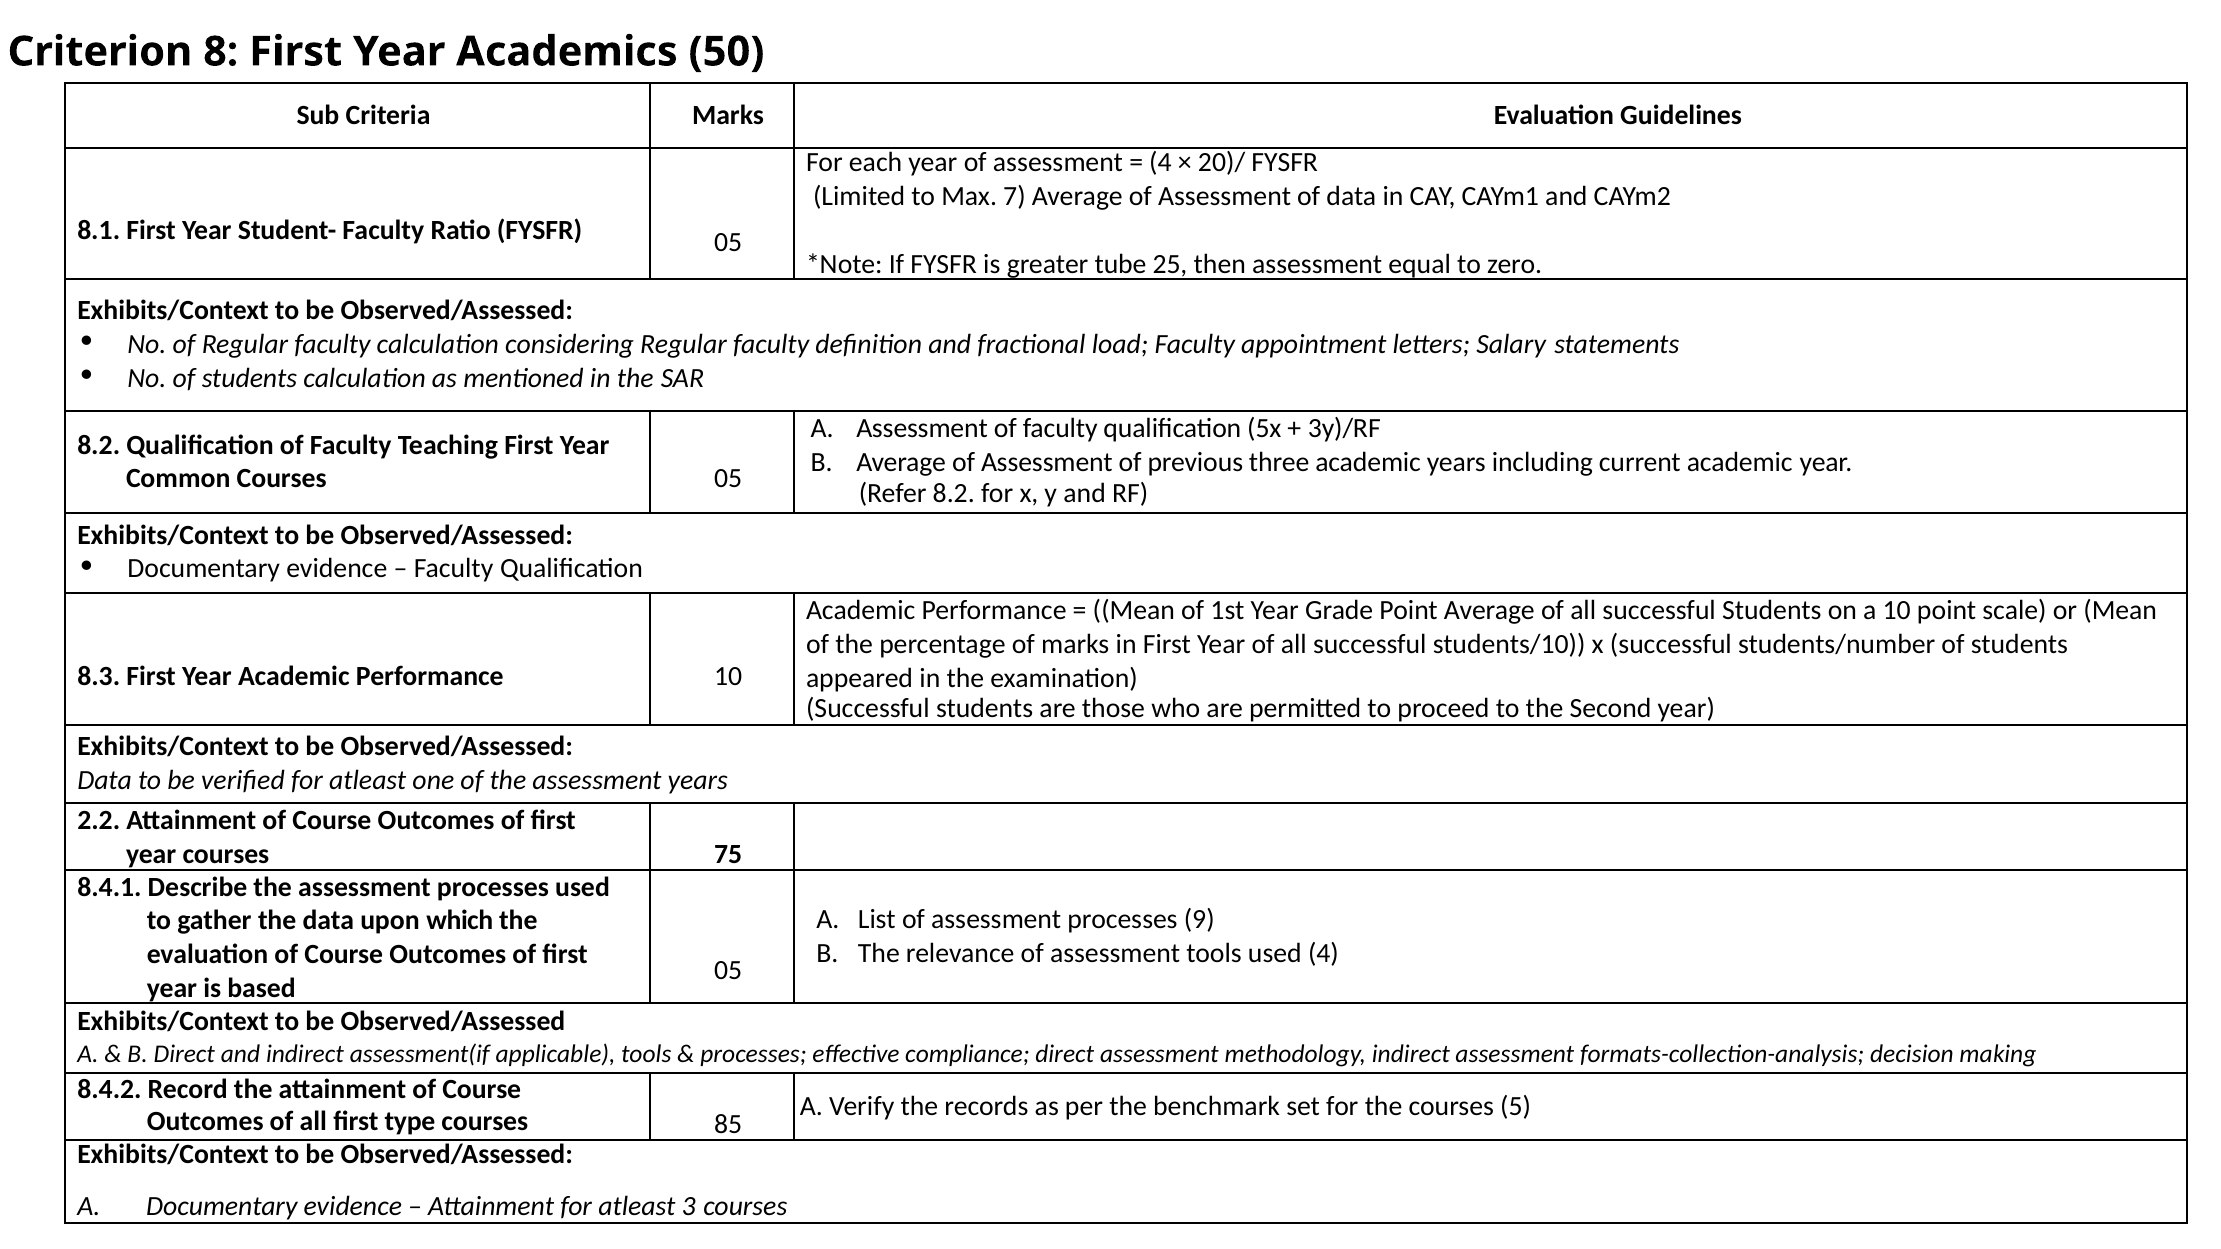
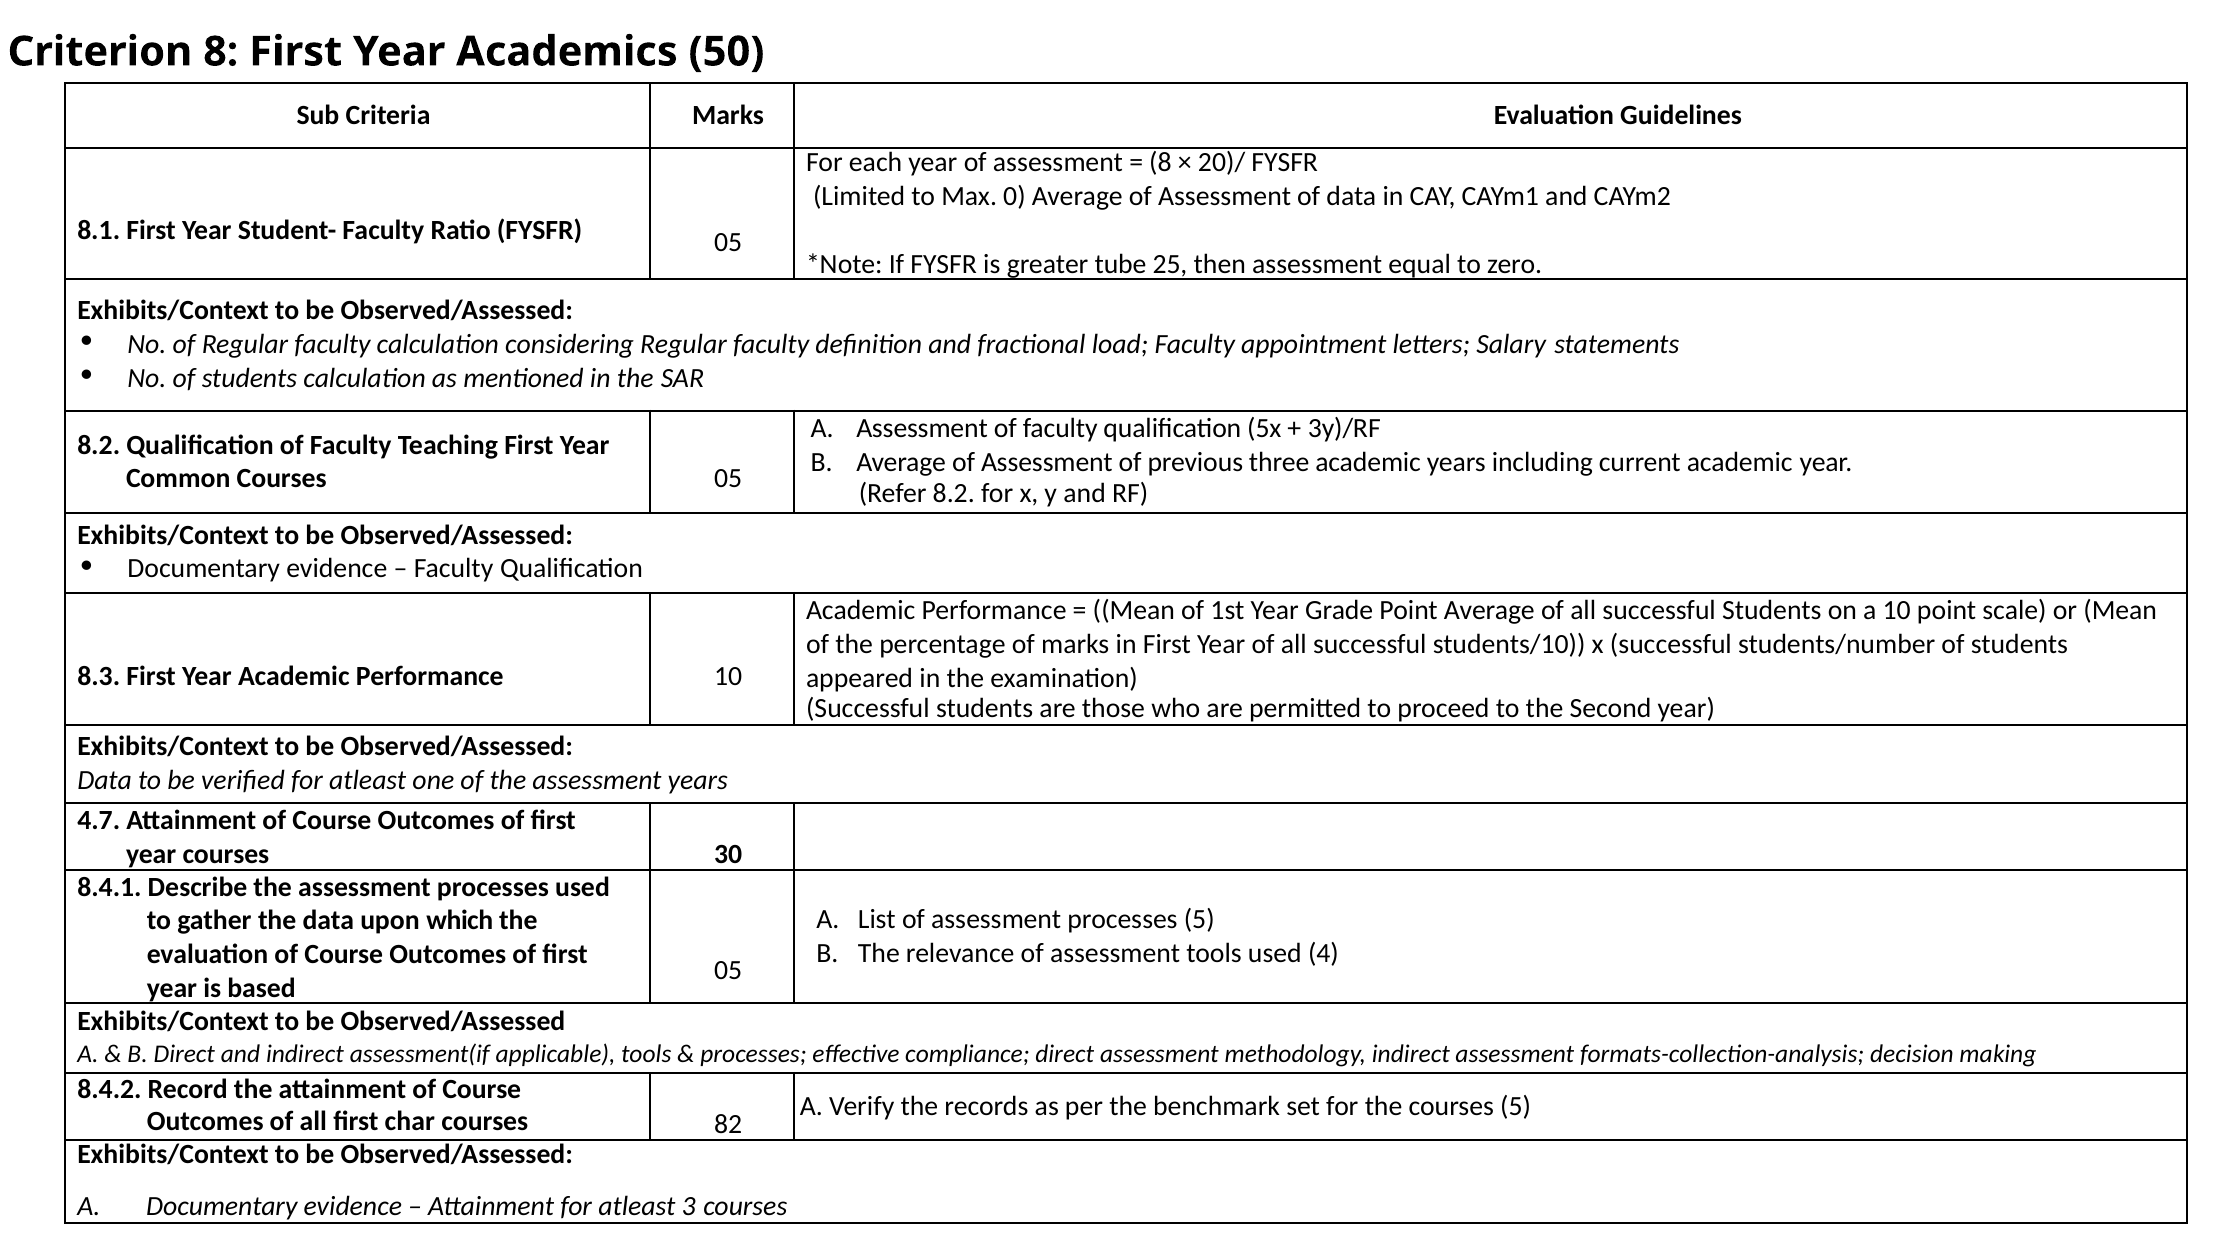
4 at (1160, 162): 4 -> 8
7: 7 -> 0
2.2: 2.2 -> 4.7
75: 75 -> 30
processes 9: 9 -> 5
type: type -> char
85: 85 -> 82
